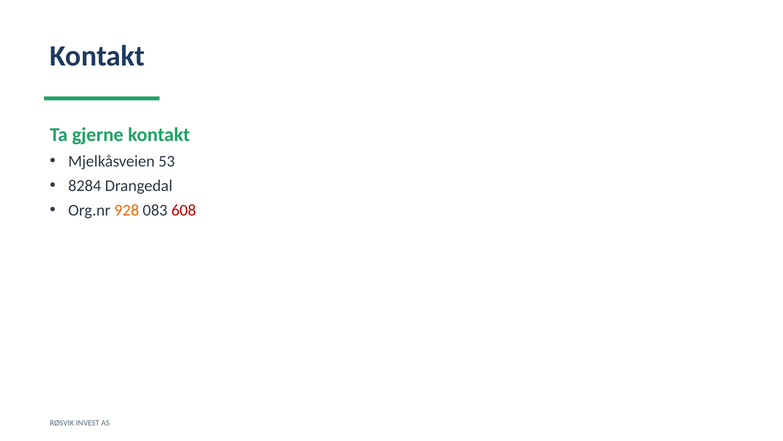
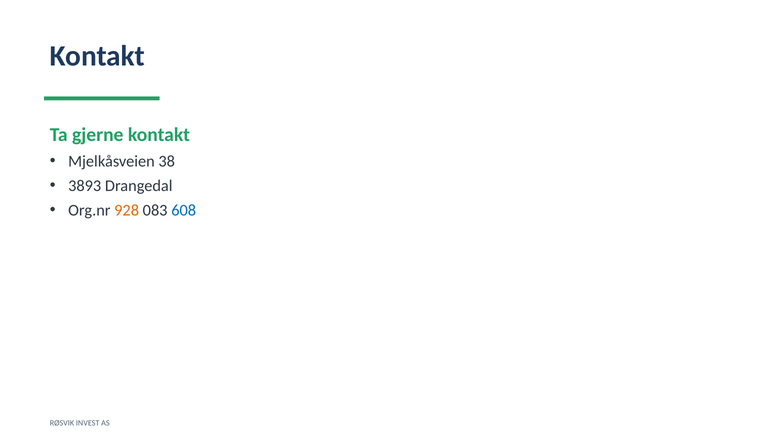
53: 53 -> 38
8284: 8284 -> 3893
608 colour: red -> blue
